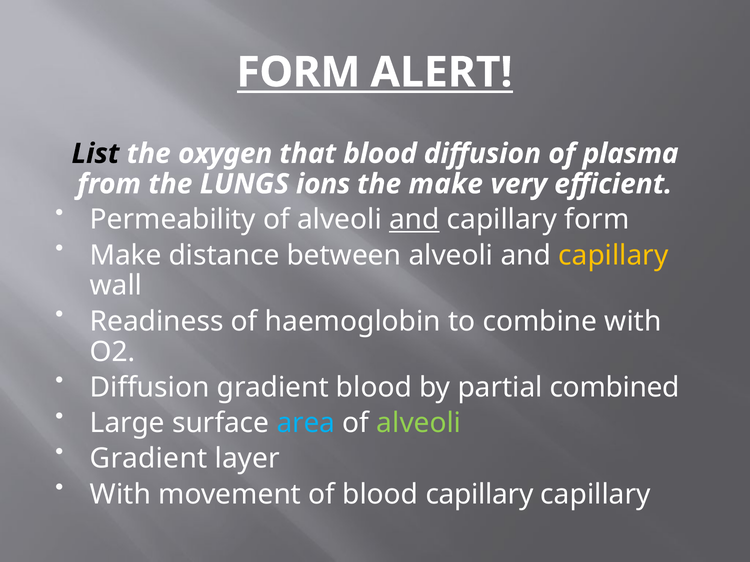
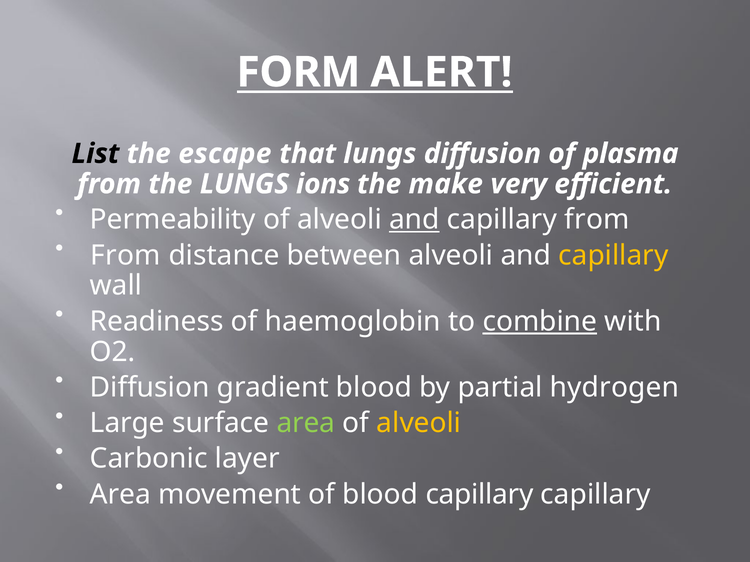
oxygen: oxygen -> escape
that blood: blood -> lungs
capillary form: form -> from
Make at (126, 256): Make -> From
combine underline: none -> present
combined: combined -> hydrogen
area at (306, 423) colour: light blue -> light green
alveoli at (419, 423) colour: light green -> yellow
Gradient at (149, 459): Gradient -> Carbonic
With at (120, 495): With -> Area
